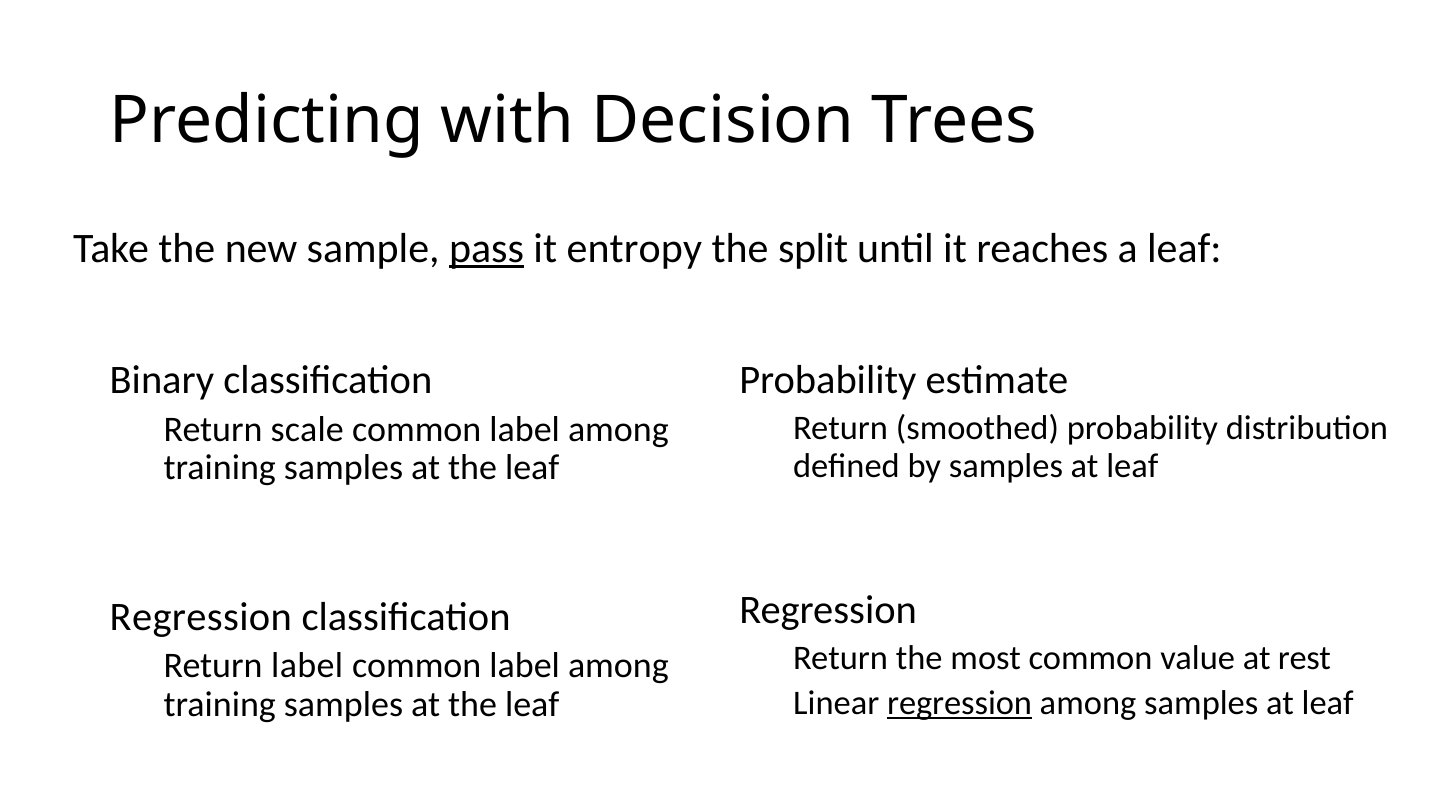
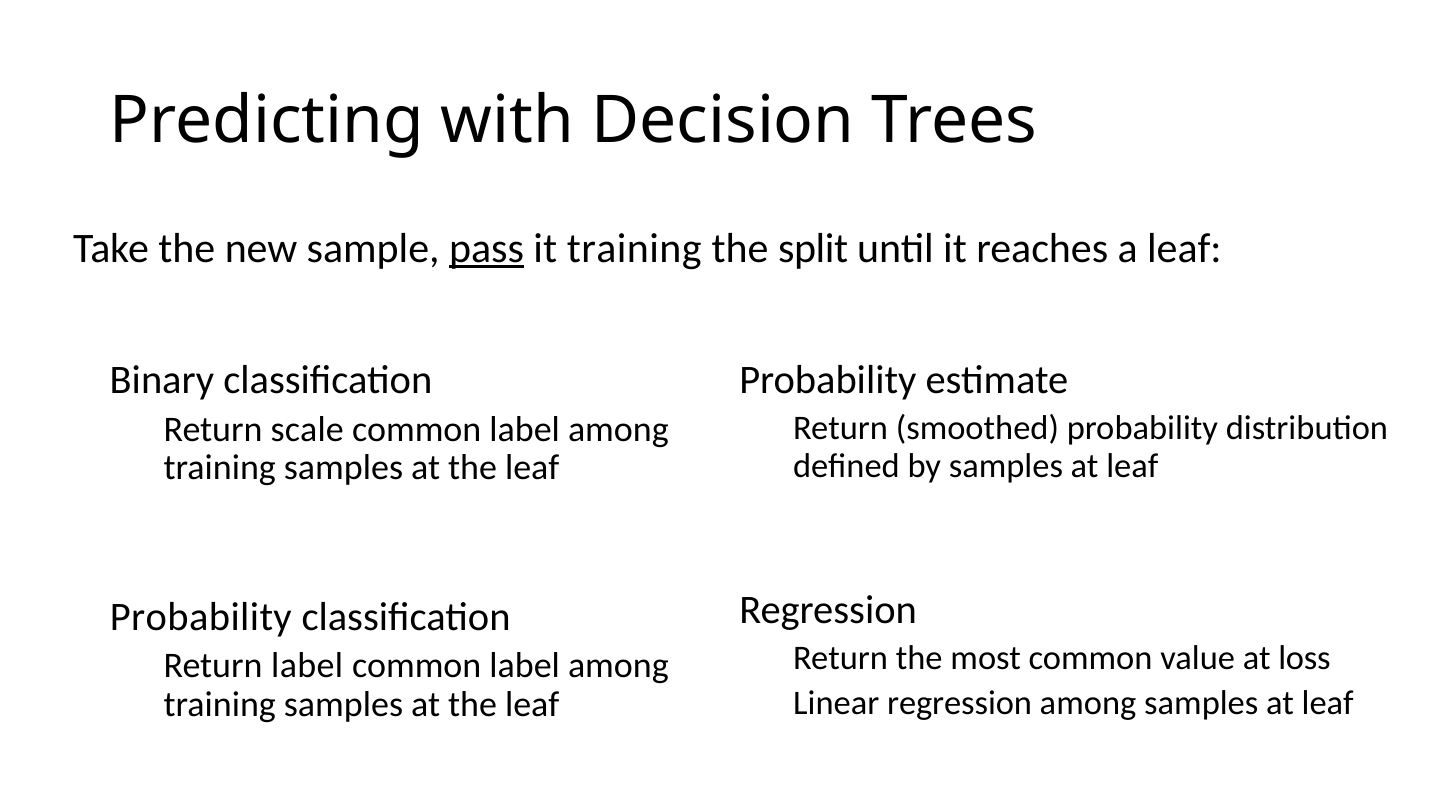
it entropy: entropy -> training
Regression at (201, 617): Regression -> Probability
rest: rest -> loss
regression at (960, 703) underline: present -> none
